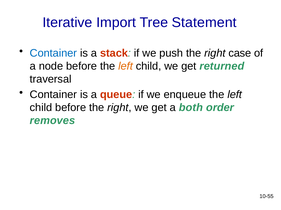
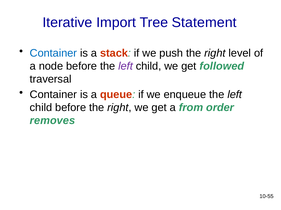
case: case -> level
left at (126, 66) colour: orange -> purple
returned: returned -> followed
both: both -> from
